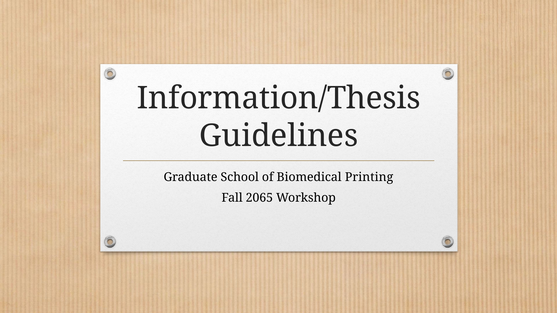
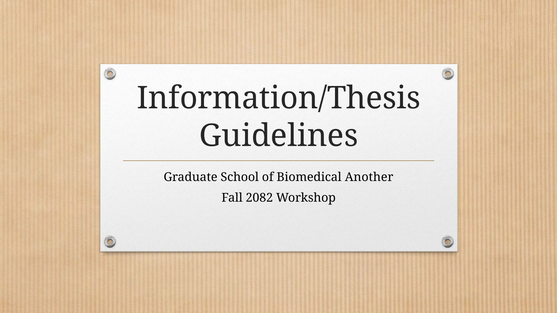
Printing: Printing -> Another
2065: 2065 -> 2082
